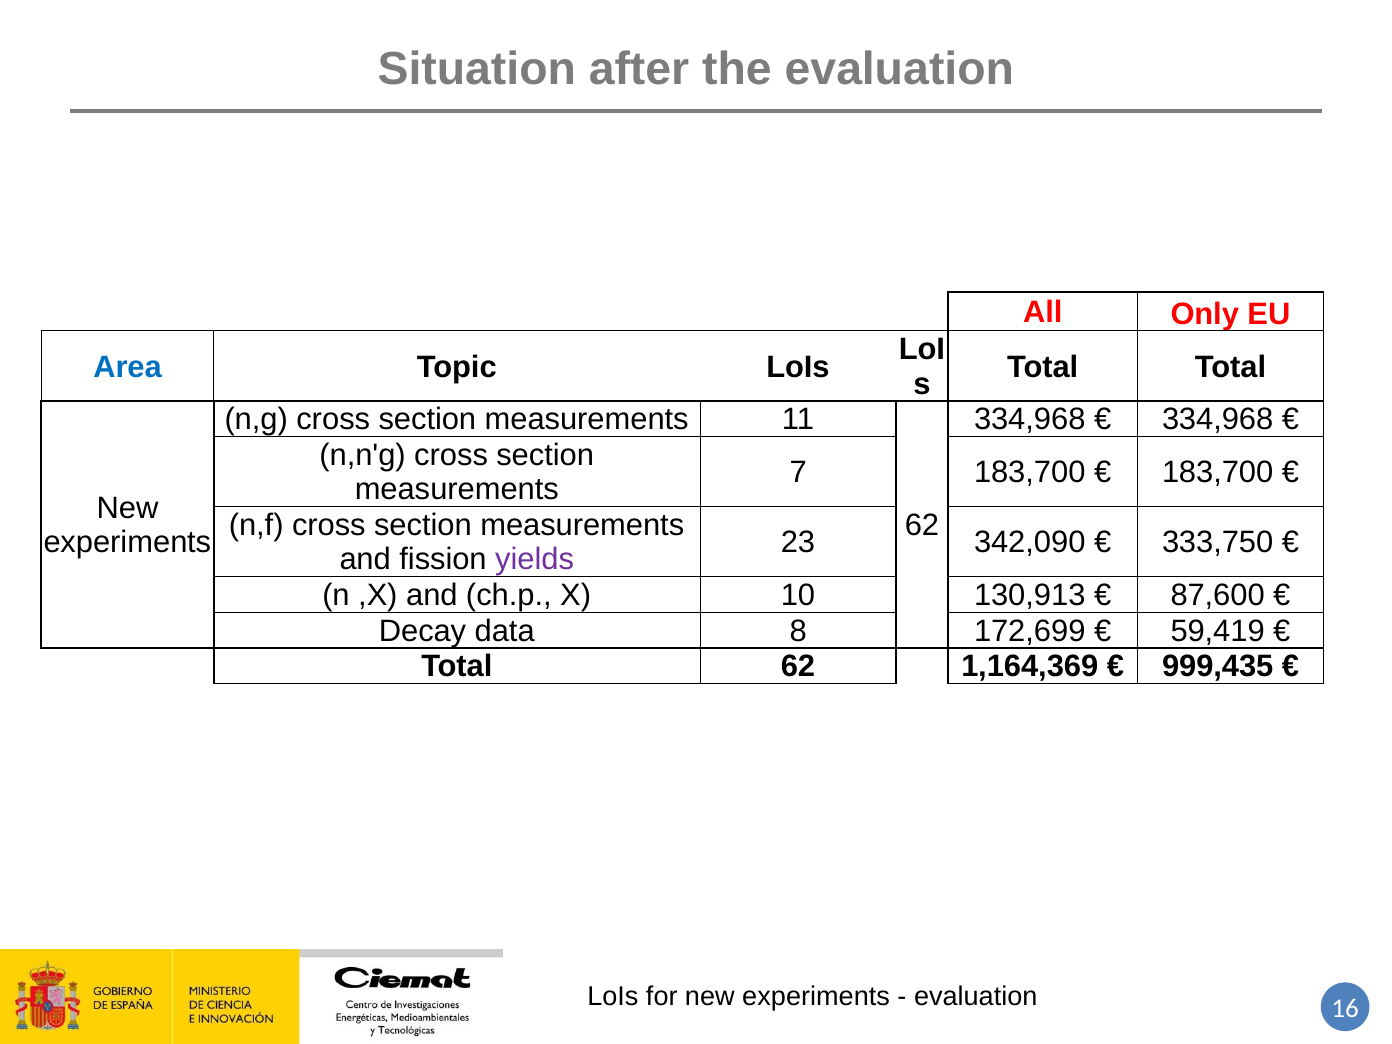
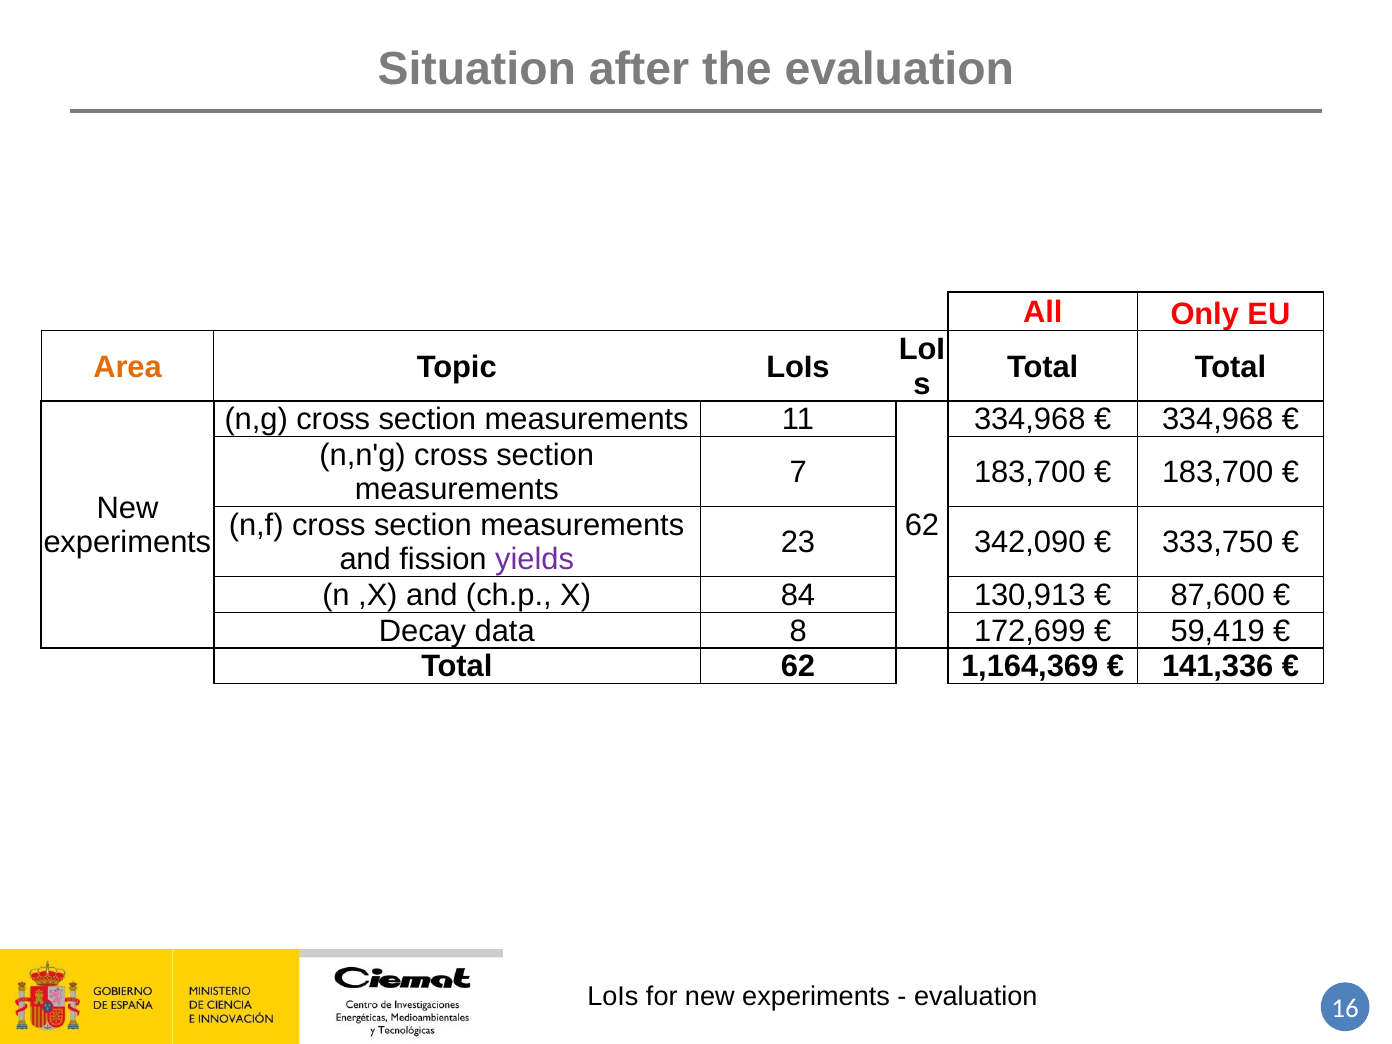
Area colour: blue -> orange
10: 10 -> 84
999,435: 999,435 -> 141,336
